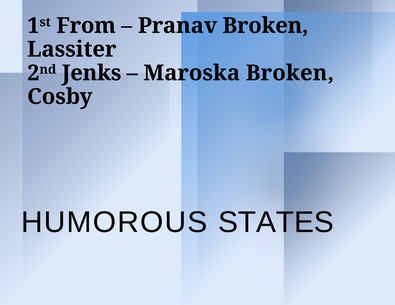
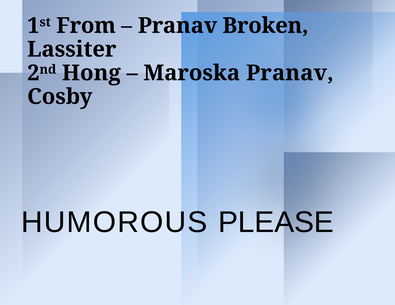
Jenks: Jenks -> Hong
Maroska Broken: Broken -> Pranav
STATES: STATES -> PLEASE
